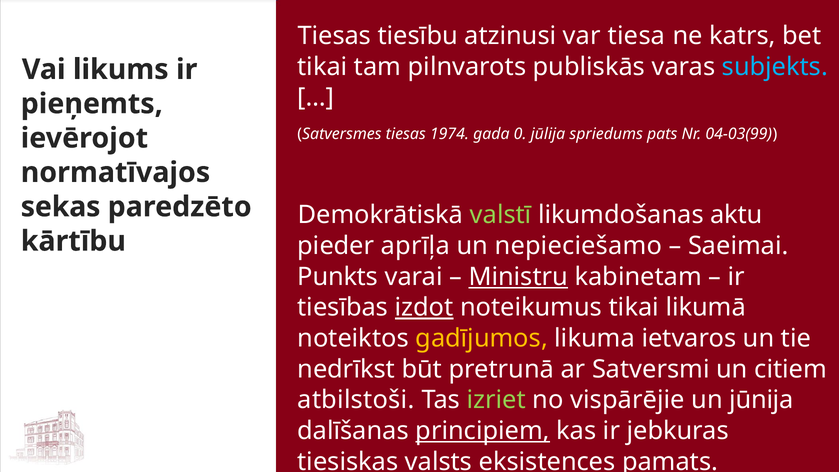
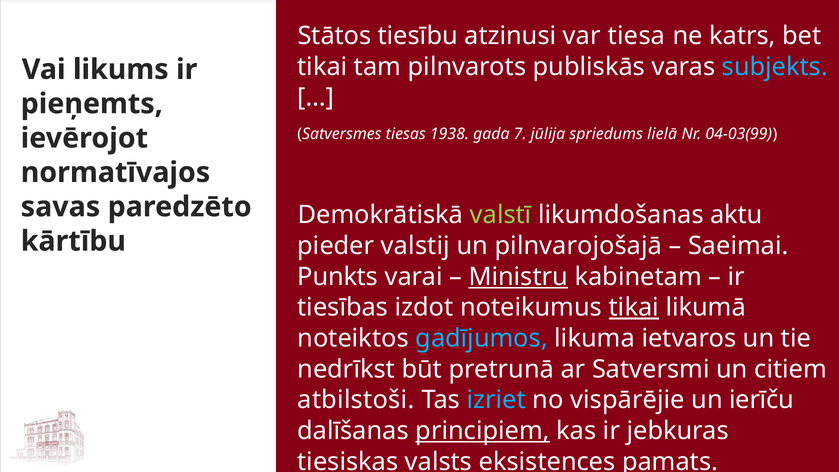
Tiesas at (334, 36): Tiesas -> Stātos
1974: 1974 -> 1938
0: 0 -> 7
pats: pats -> lielā
sekas: sekas -> savas
aprīļa: aprīļa -> valstij
nepieciešamo: nepieciešamo -> pilnvarojošajā
izdot underline: present -> none
tikai at (634, 308) underline: none -> present
gadījumos colour: yellow -> light blue
izriet colour: light green -> light blue
un jūnija: jūnija -> ierīču
